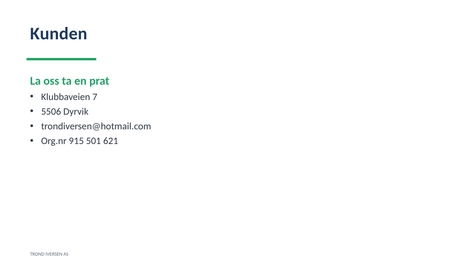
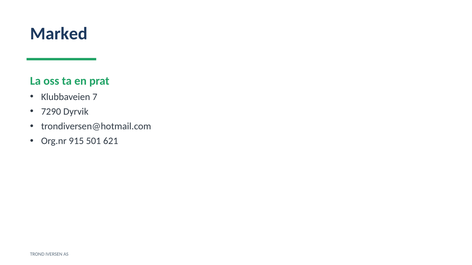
Kunden: Kunden -> Marked
5506: 5506 -> 7290
